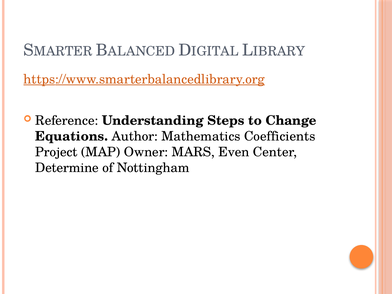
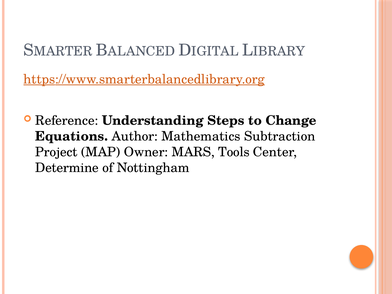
Coefficients: Coefficients -> Subtraction
Even: Even -> Tools
